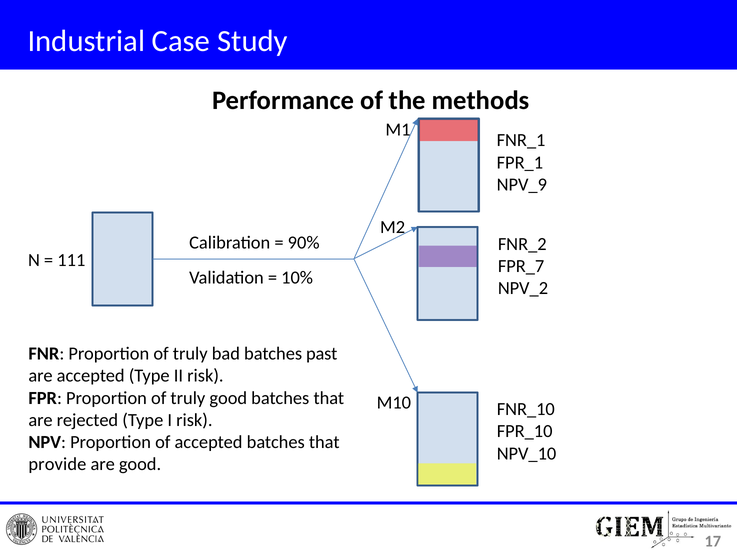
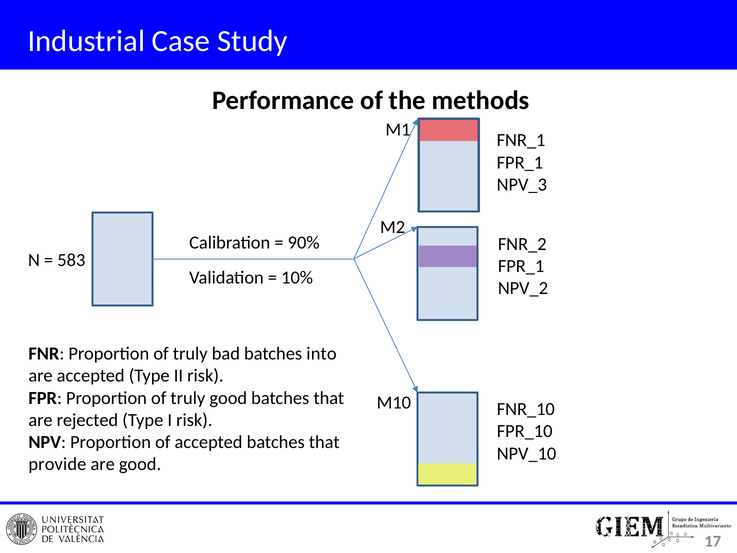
NPV_9: NPV_9 -> NPV_3
111: 111 -> 583
FPR_7 at (521, 266): FPR_7 -> FPR_1
past: past -> into
